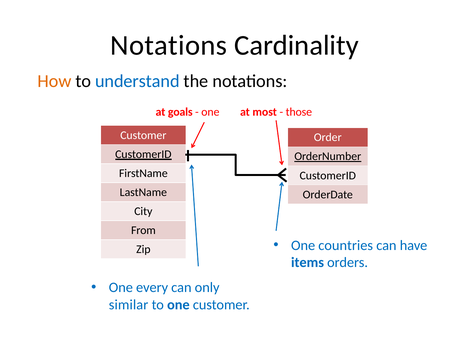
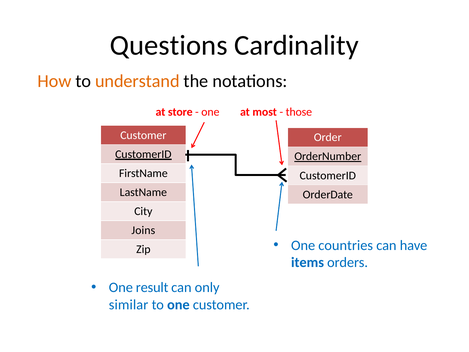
Notations at (169, 45): Notations -> Questions
understand colour: blue -> orange
goals: goals -> store
From: From -> Joins
every: every -> result
